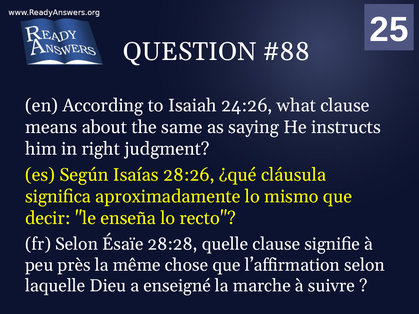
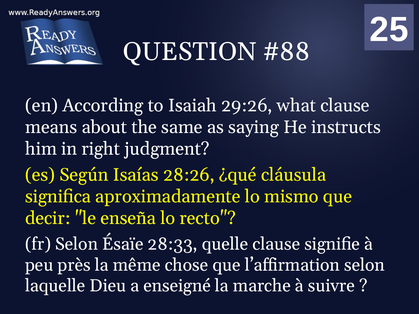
24:26: 24:26 -> 29:26
28:28: 28:28 -> 28:33
